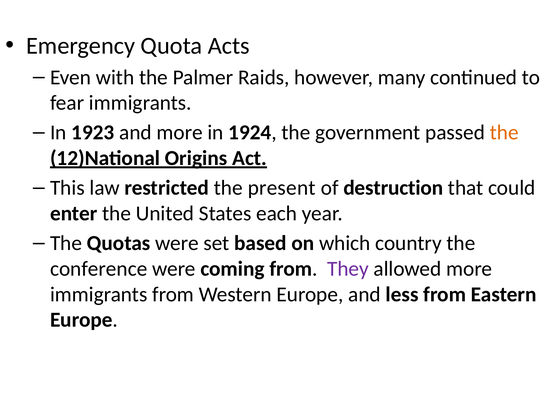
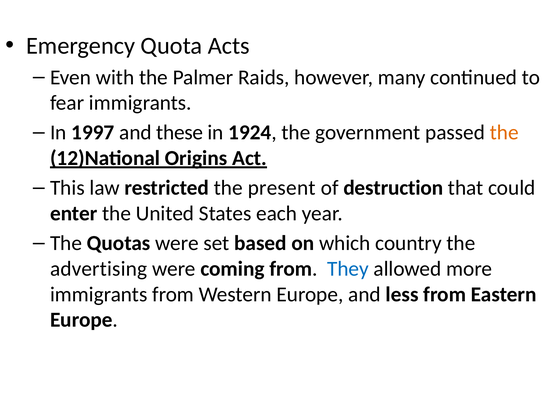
1923: 1923 -> 1997
and more: more -> these
conference: conference -> advertising
They colour: purple -> blue
